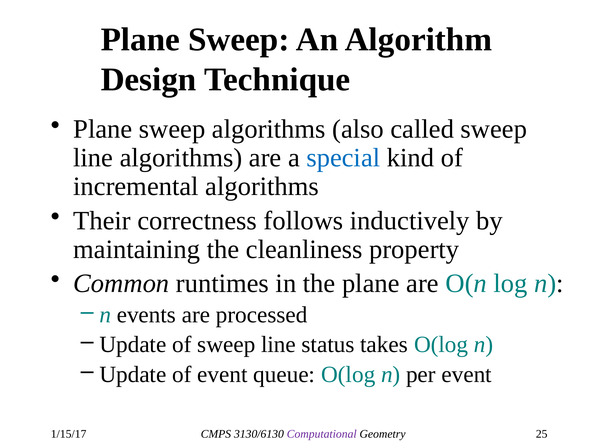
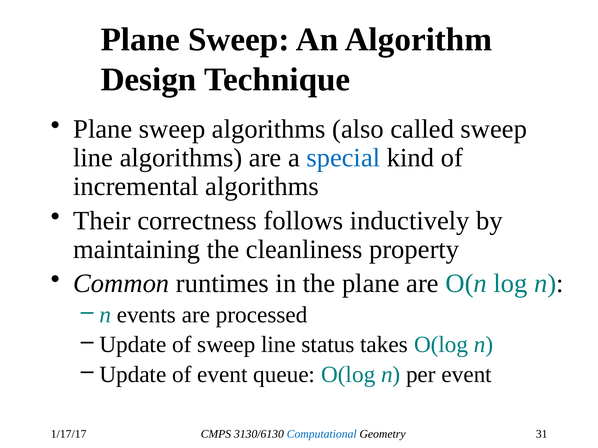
1/15/17: 1/15/17 -> 1/17/17
Computational colour: purple -> blue
25: 25 -> 31
